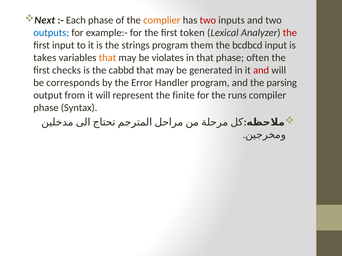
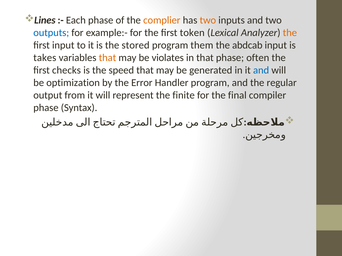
Next: Next -> Lines
two at (208, 20) colour: red -> orange
the at (290, 33) colour: red -> orange
strings: strings -> stored
bcdbcd: bcdbcd -> abdcab
cabbd: cabbd -> speed
and at (261, 70) colour: red -> blue
corresponds: corresponds -> optimization
parsing: parsing -> regular
runs: runs -> final
